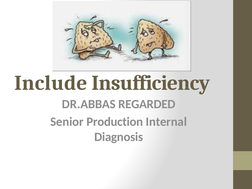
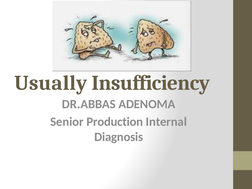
Include: Include -> Usually
REGARDED: REGARDED -> ADENOMA
